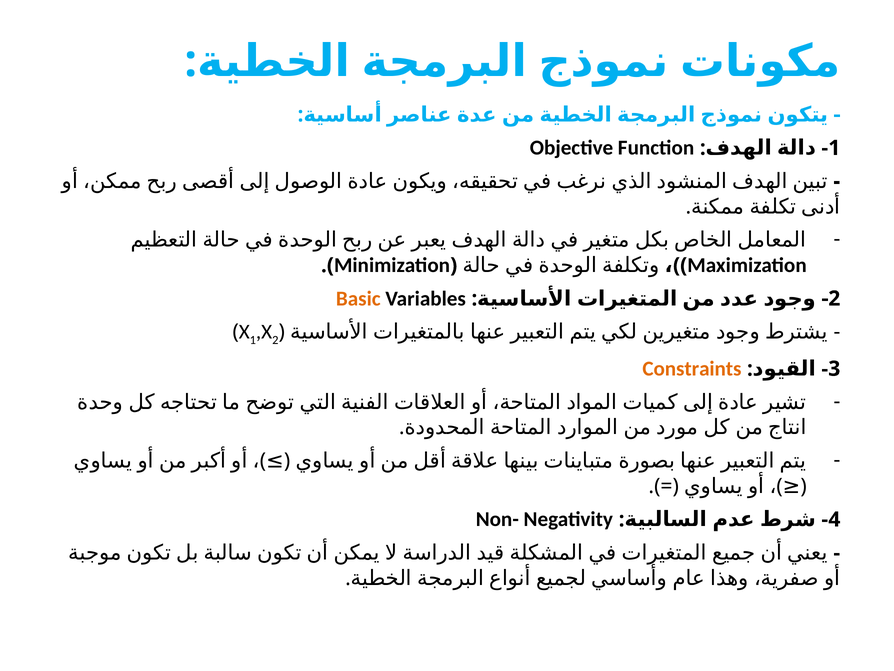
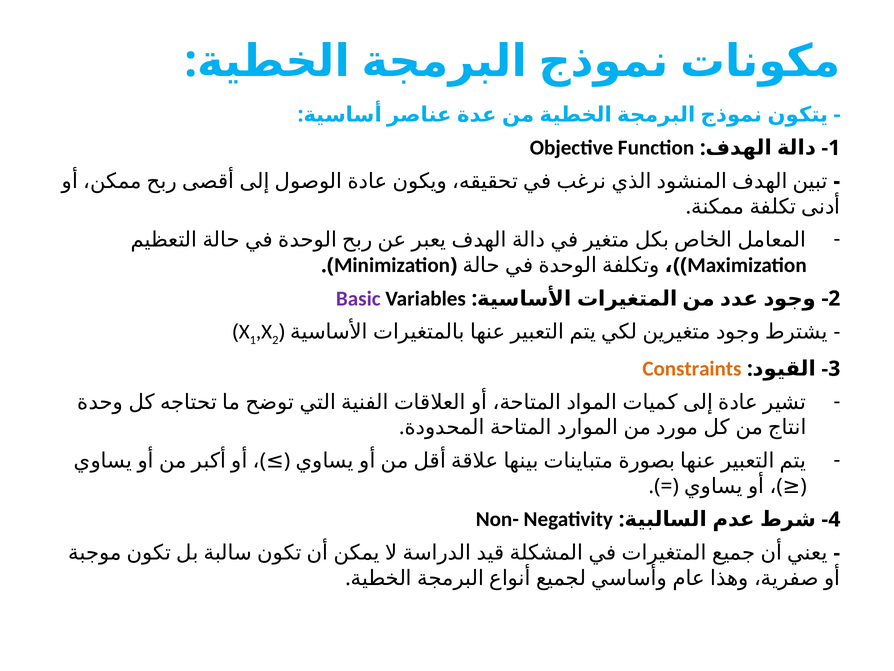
Basic colour: orange -> purple
